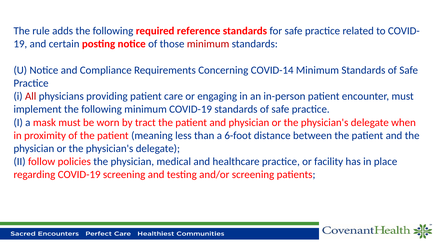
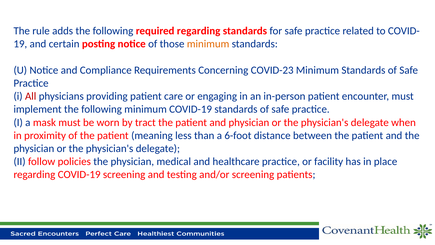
required reference: reference -> regarding
minimum at (208, 44) colour: red -> orange
COVID-14: COVID-14 -> COVID-23
